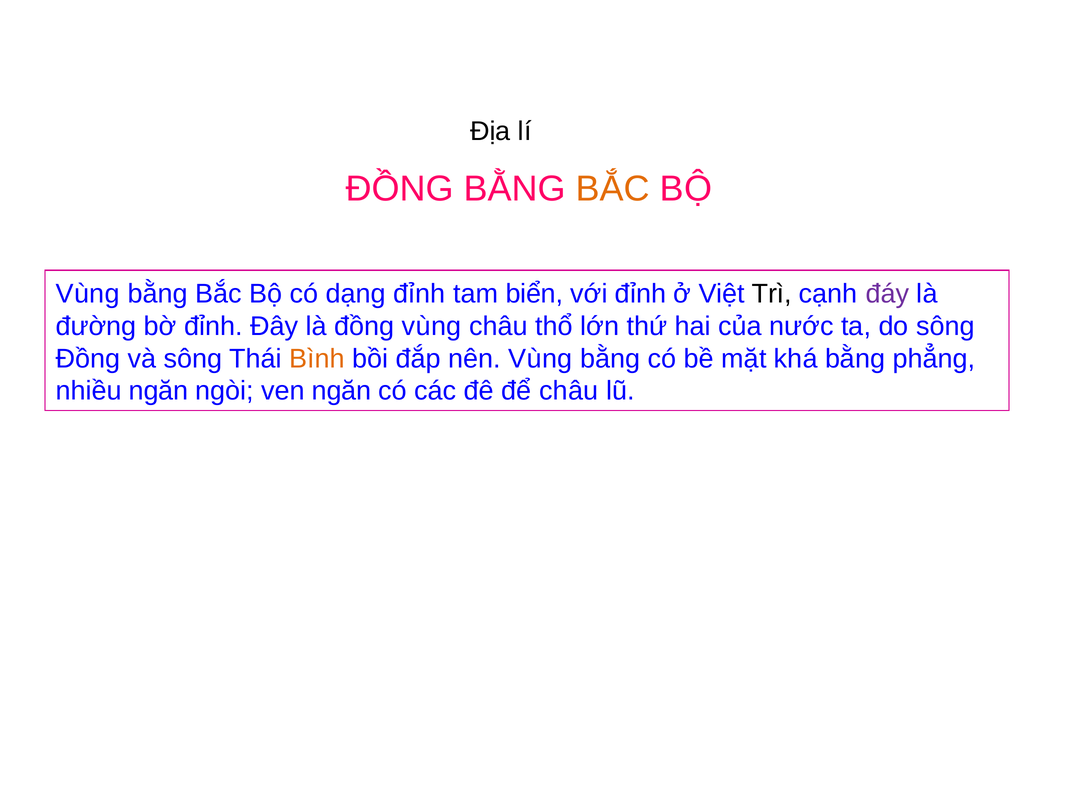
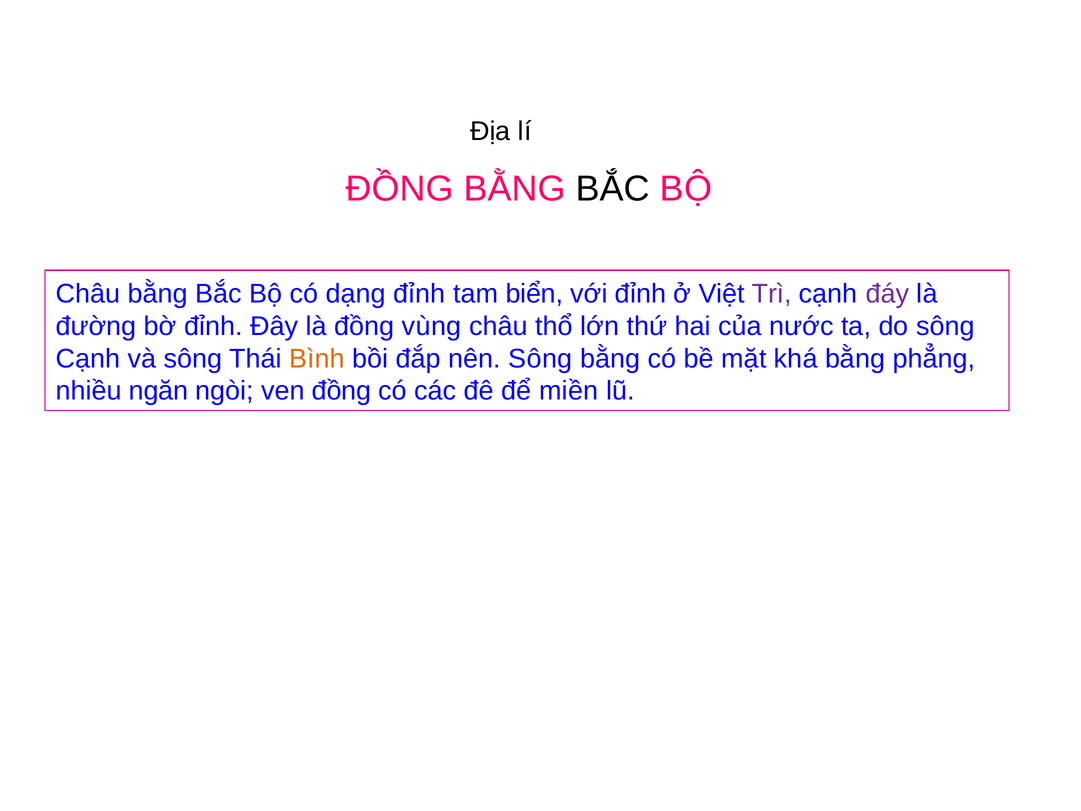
BẮC at (613, 189) colour: orange -> black
Vùng at (88, 294): Vùng -> Châu
Trì colour: black -> purple
Đồng at (88, 358): Đồng -> Cạnh
nên Vùng: Vùng -> Sông
ven ngăn: ngăn -> đồng
để châu: châu -> miền
